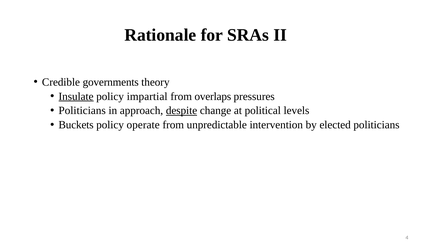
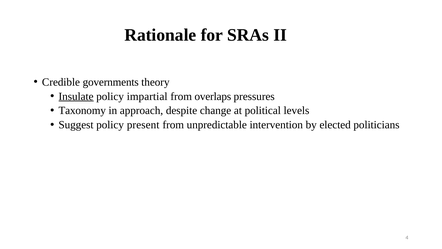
Politicians at (82, 110): Politicians -> Taxonomy
despite underline: present -> none
Buckets: Buckets -> Suggest
operate: operate -> present
